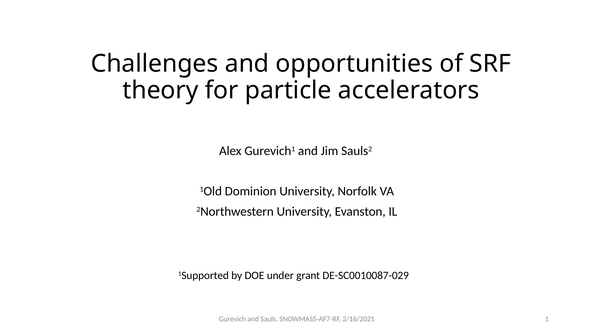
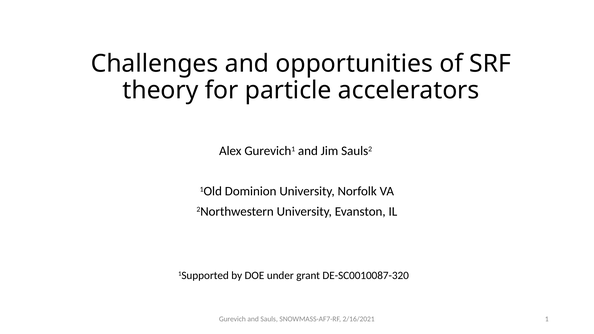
DE-SC0010087-029: DE-SC0010087-029 -> DE-SC0010087-320
